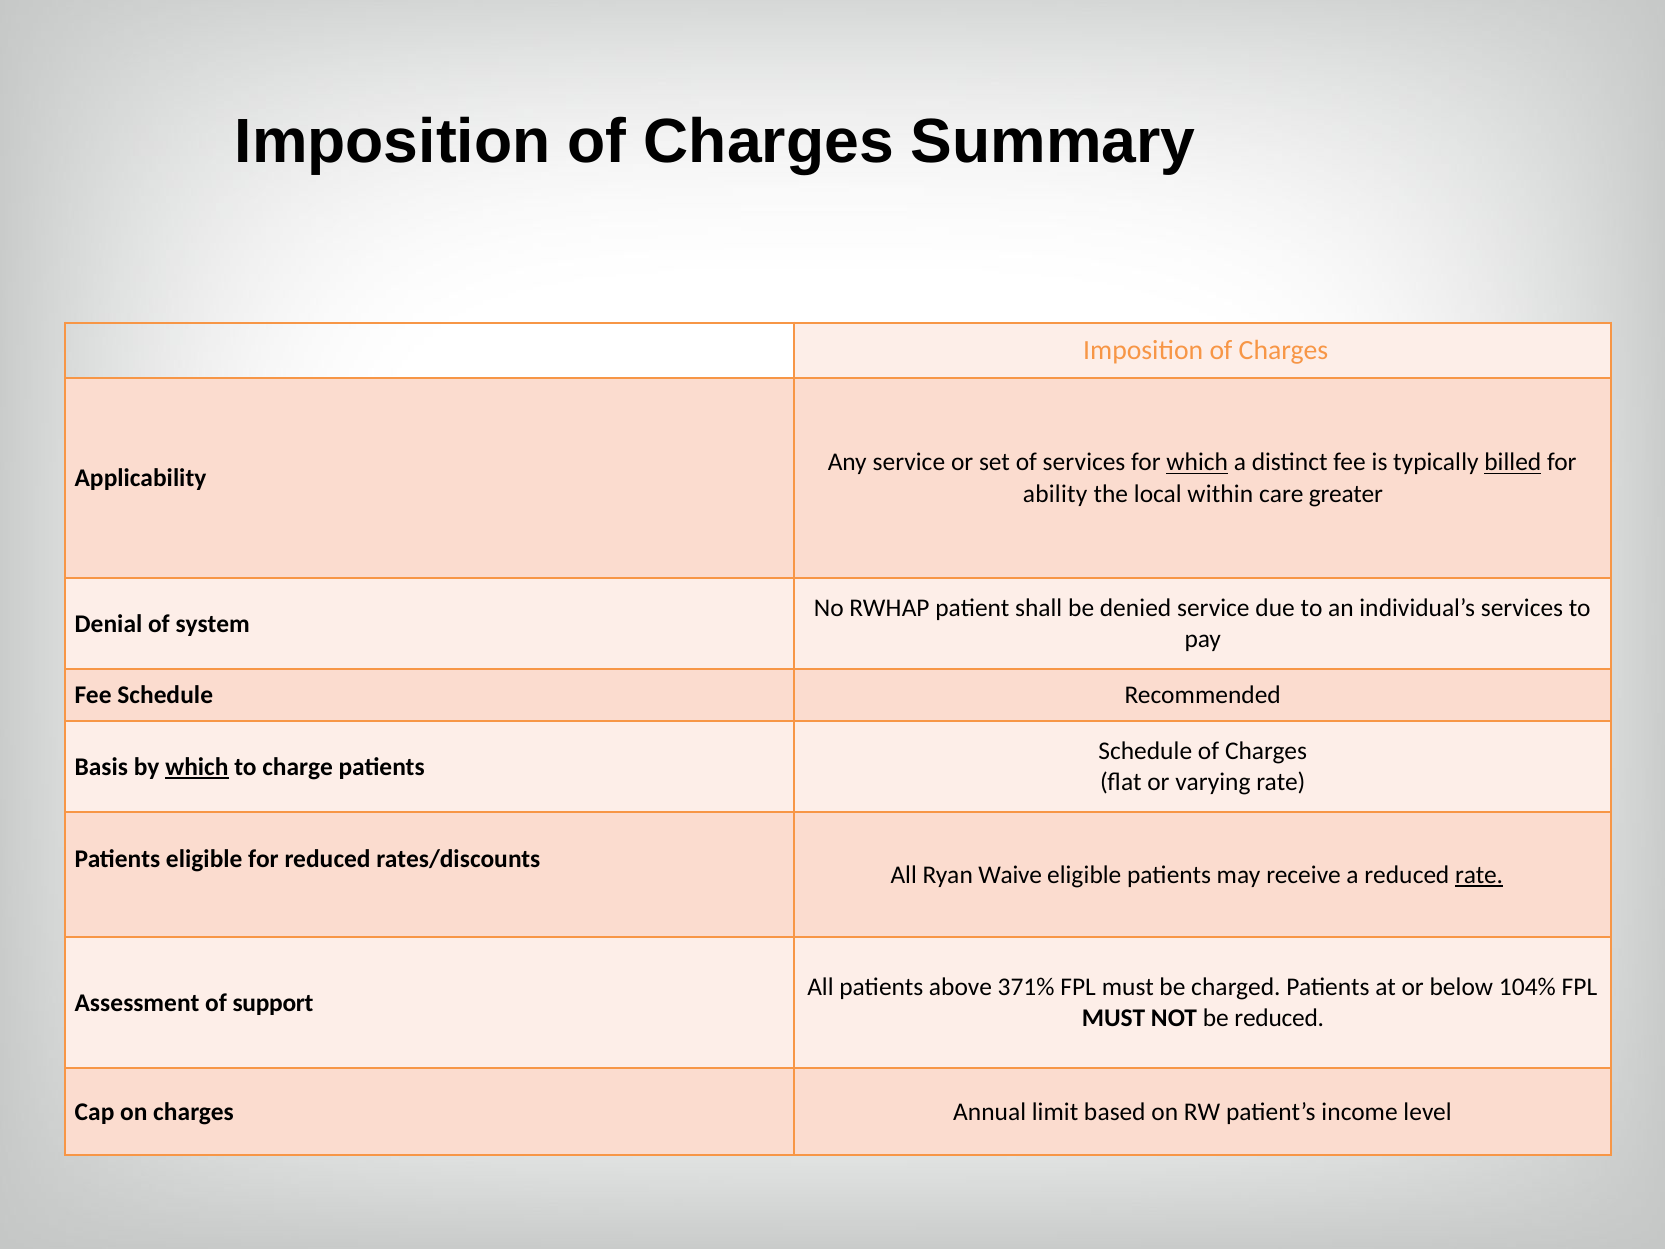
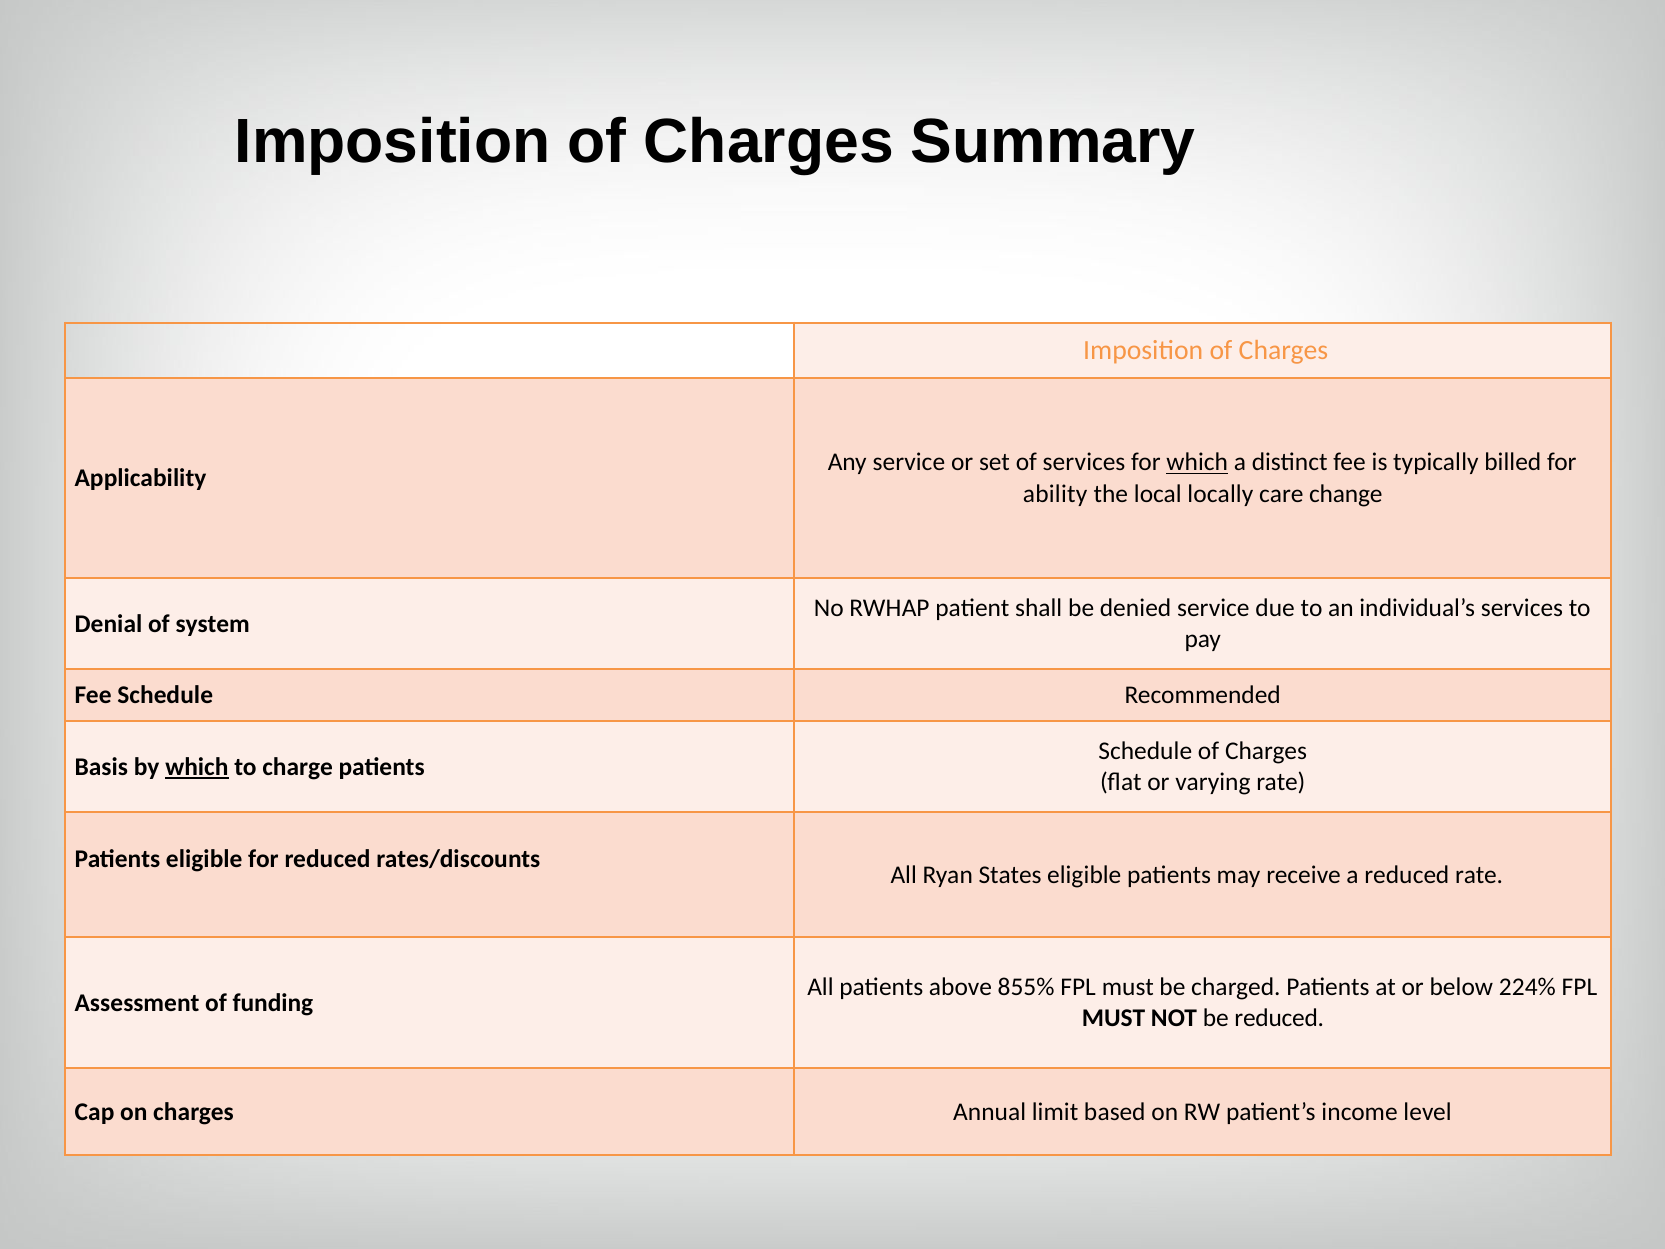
billed underline: present -> none
within: within -> locally
greater: greater -> change
Waive: Waive -> States
rate at (1479, 875) underline: present -> none
371%: 371% -> 855%
104%: 104% -> 224%
support: support -> funding
